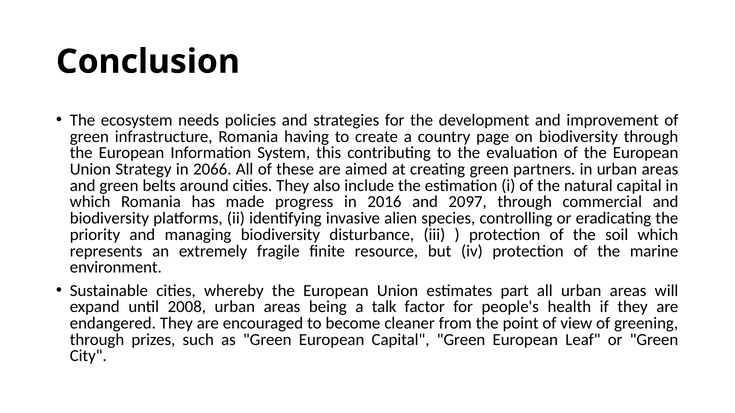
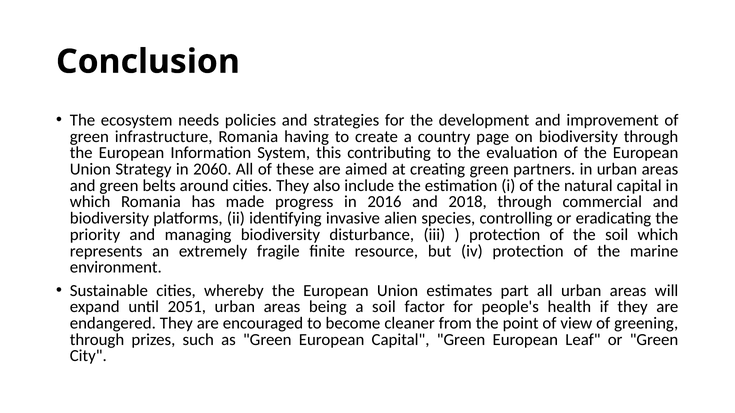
2066: 2066 -> 2060
2097: 2097 -> 2018
2008: 2008 -> 2051
a talk: talk -> soil
